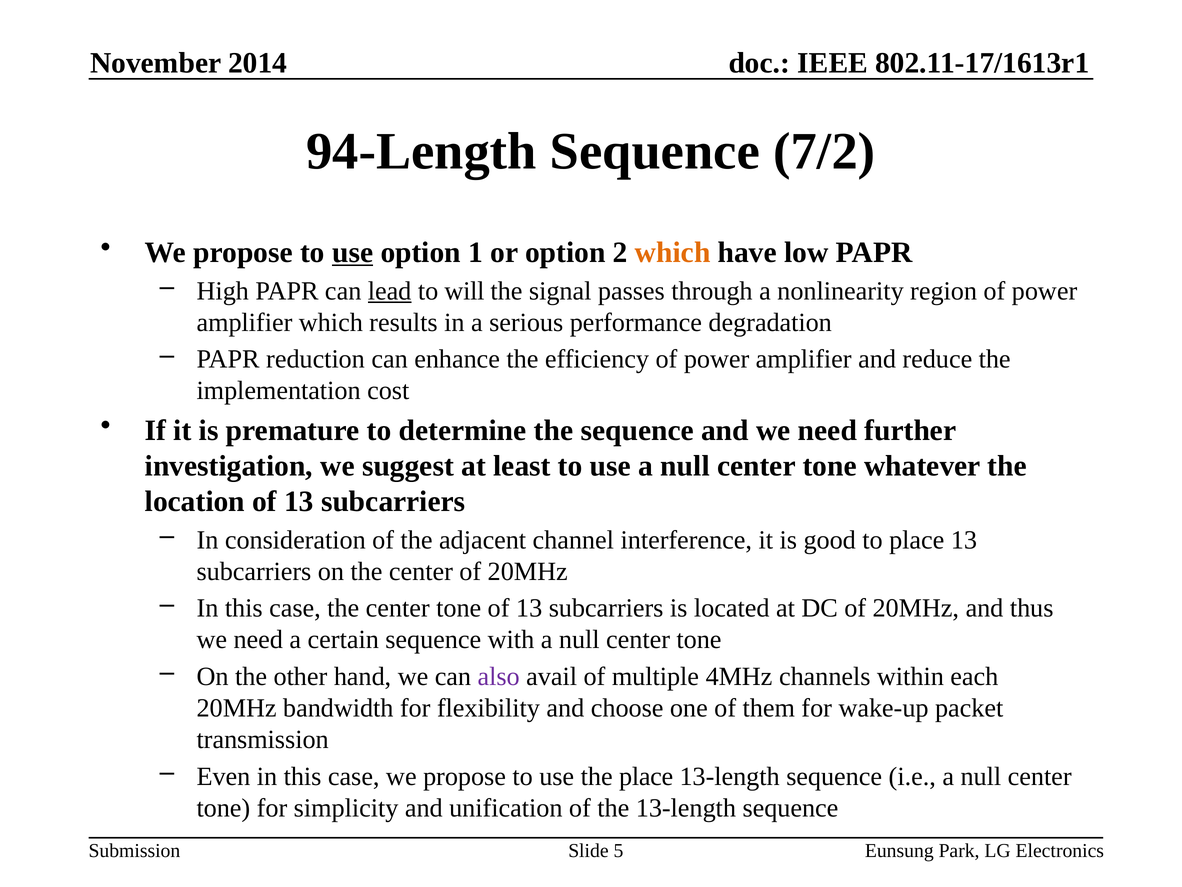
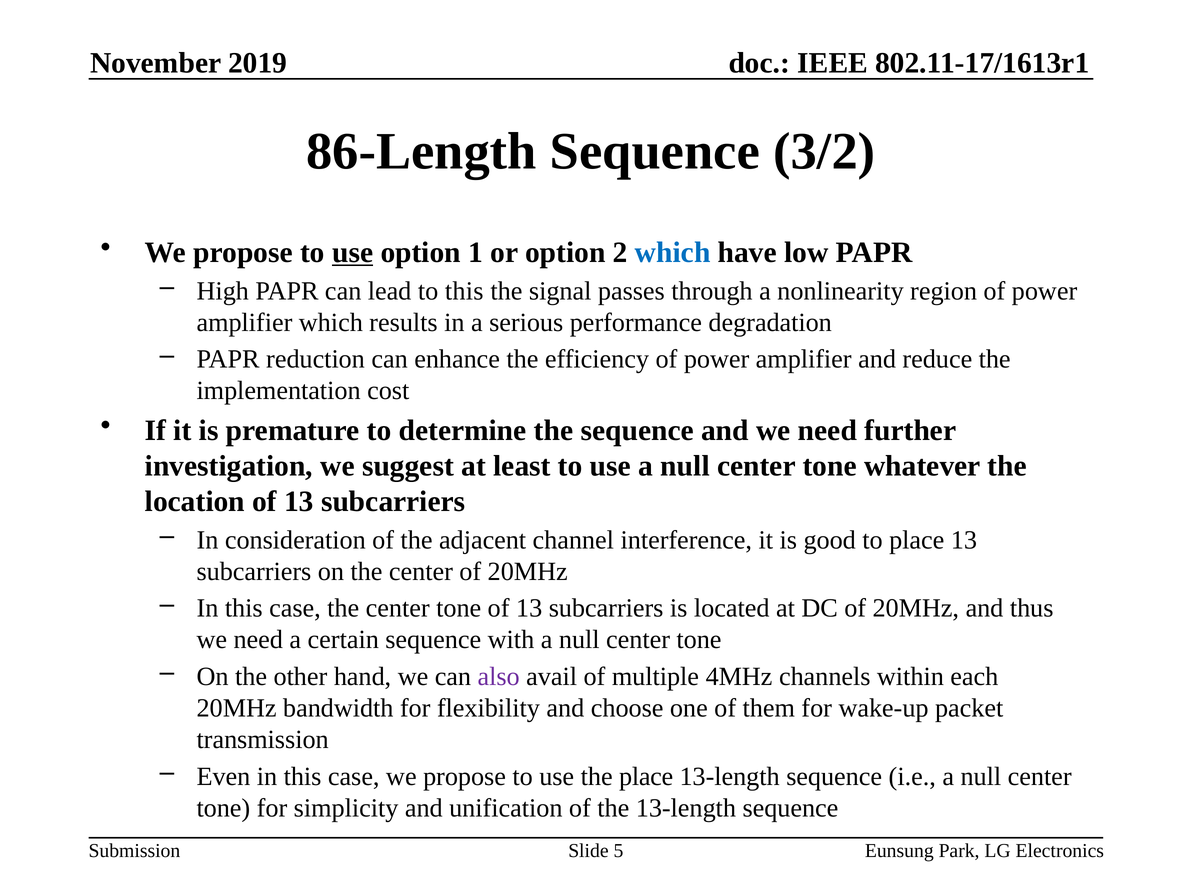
2014: 2014 -> 2019
94-Length: 94-Length -> 86-Length
7/2: 7/2 -> 3/2
which at (673, 252) colour: orange -> blue
lead underline: present -> none
to will: will -> this
